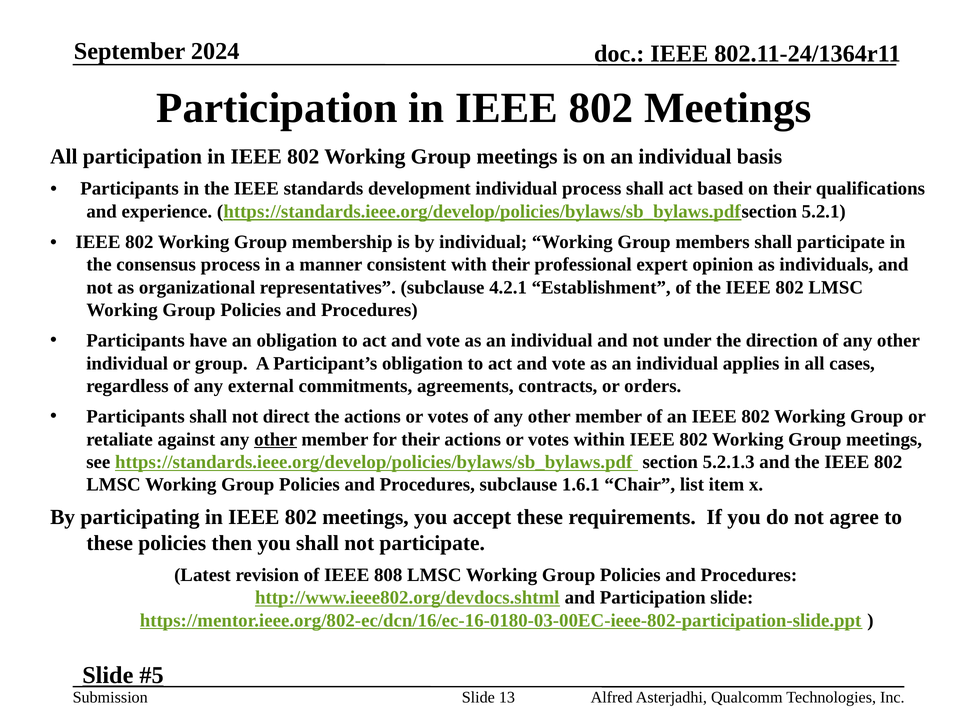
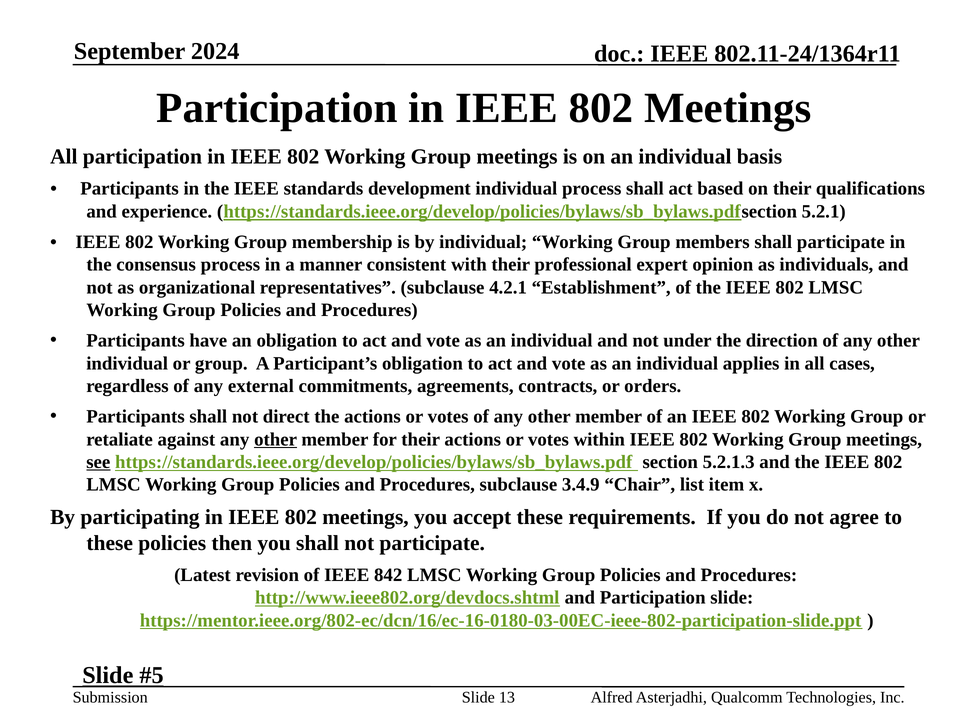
see underline: none -> present
1.6.1: 1.6.1 -> 3.4.9
808: 808 -> 842
